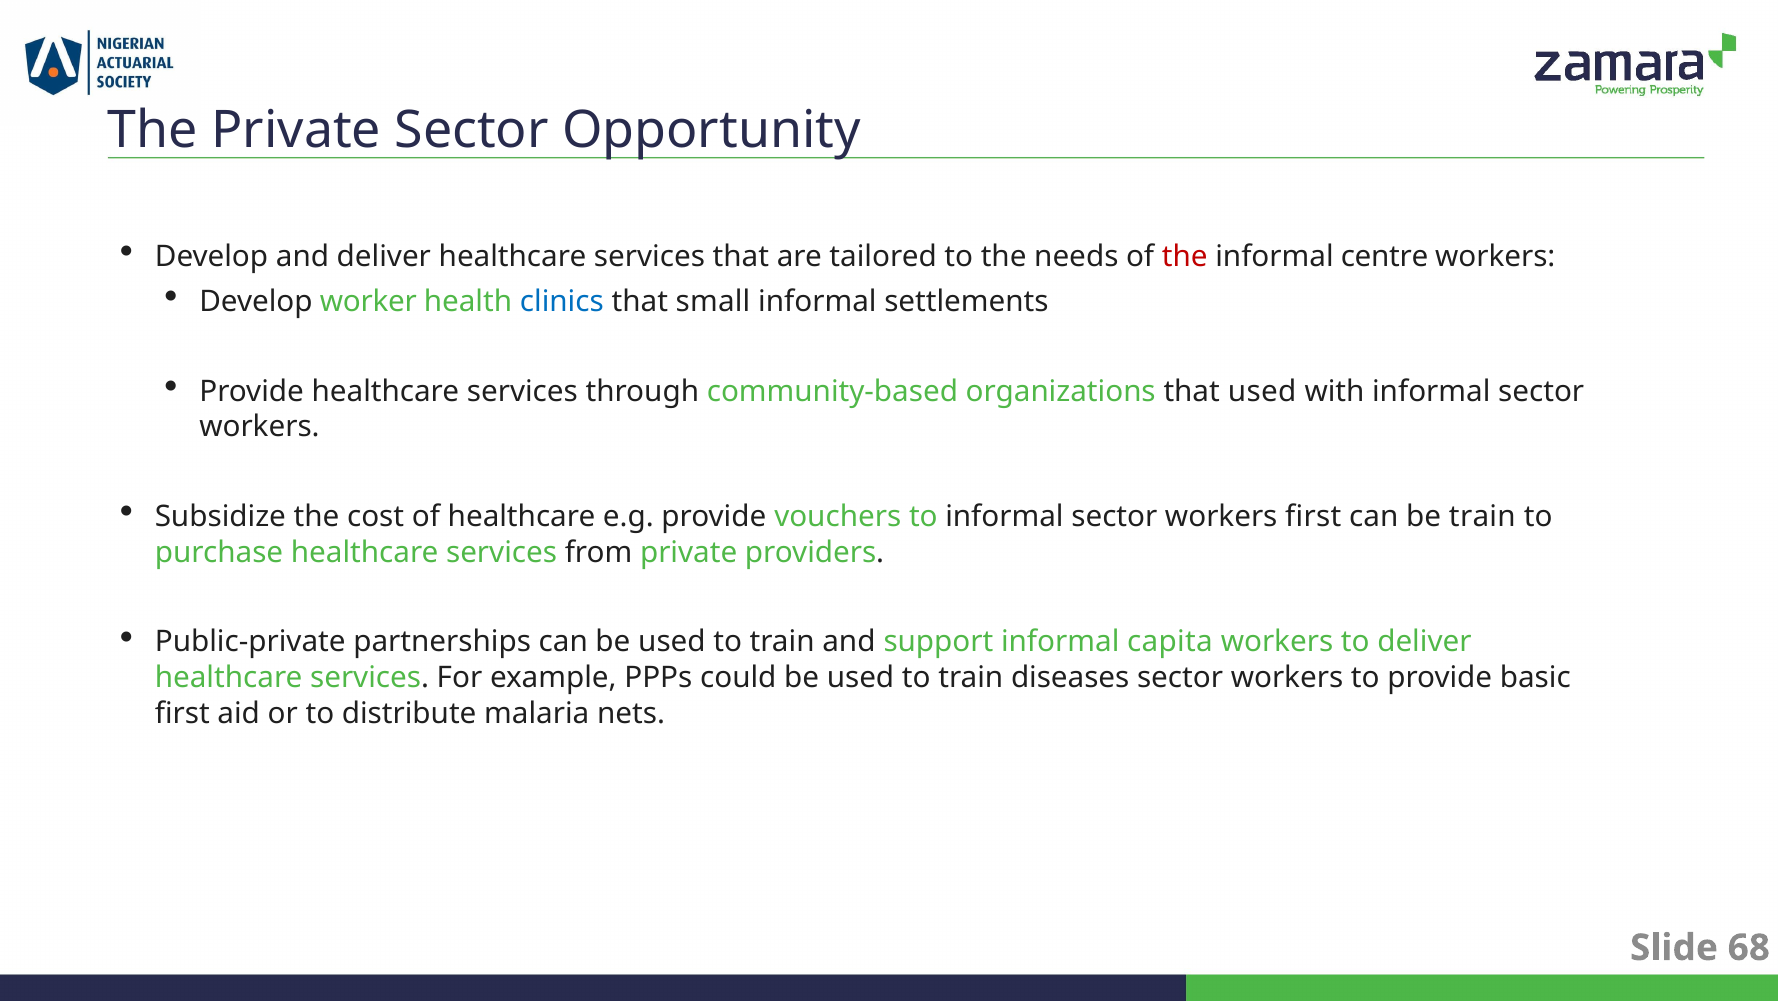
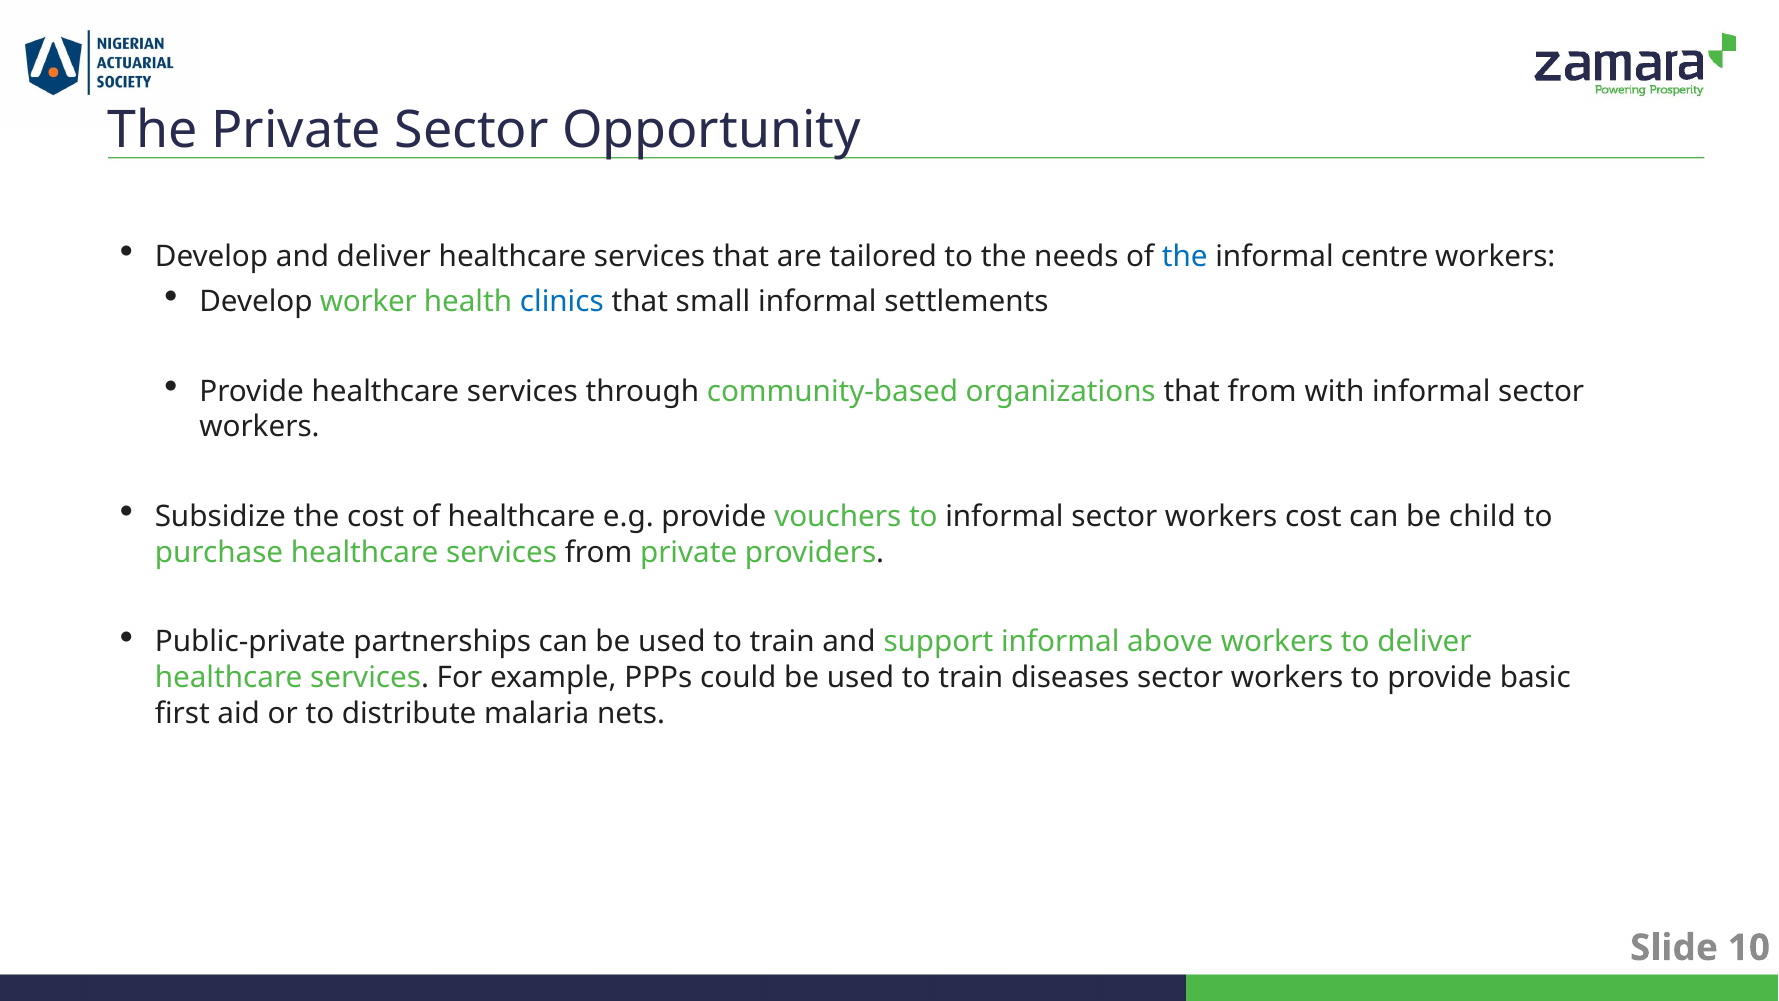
the at (1185, 257) colour: red -> blue
that used: used -> from
workers first: first -> cost
be train: train -> child
capita: capita -> above
68: 68 -> 10
